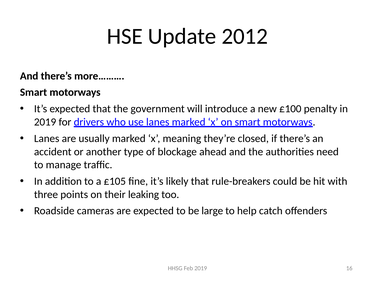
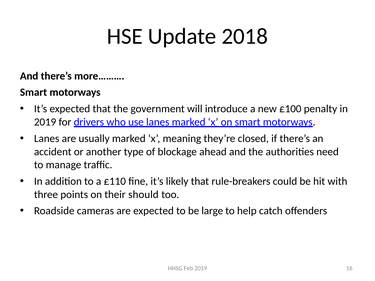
2012: 2012 -> 2018
£105: £105 -> £110
leaking: leaking -> should
